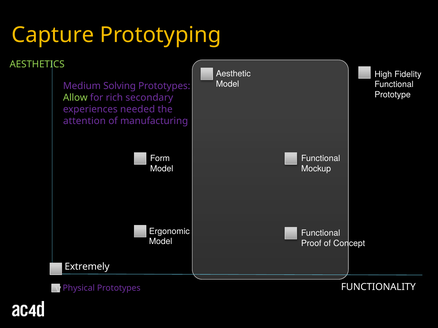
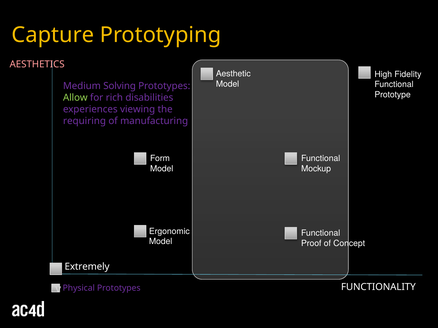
AESTHETICS colour: light green -> pink
secondary: secondary -> disabilities
needed: needed -> viewing
attention: attention -> requiring
